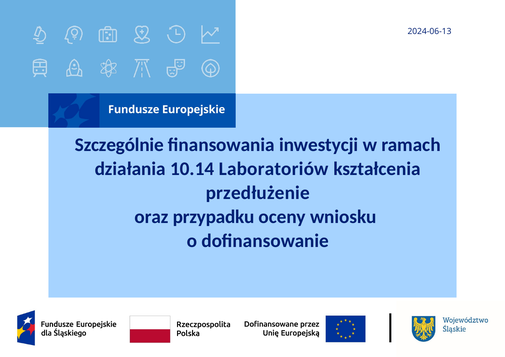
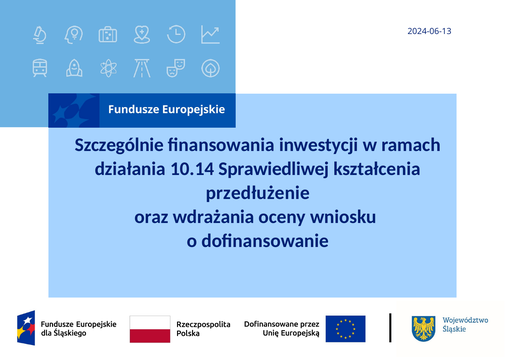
Laboratoriów: Laboratoriów -> Sprawiedliwej
przypadku: przypadku -> wdrażania
